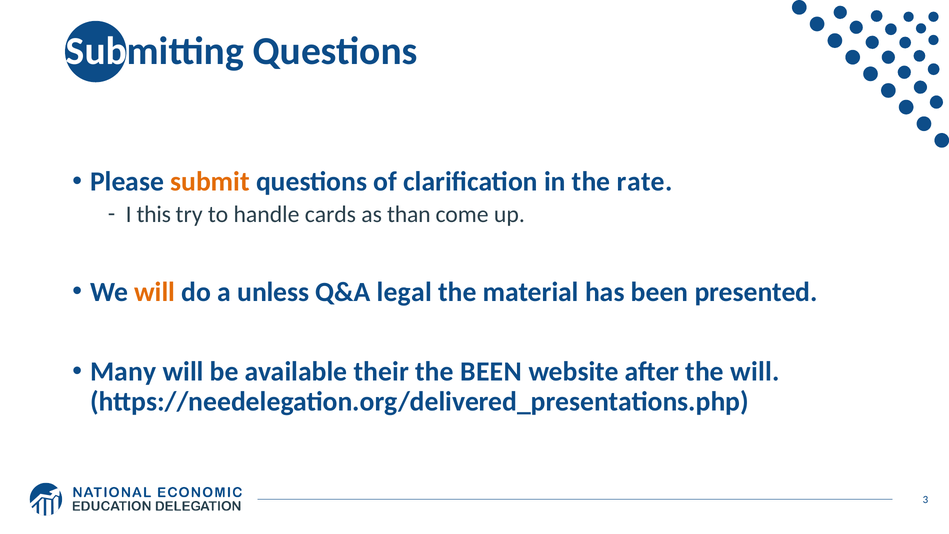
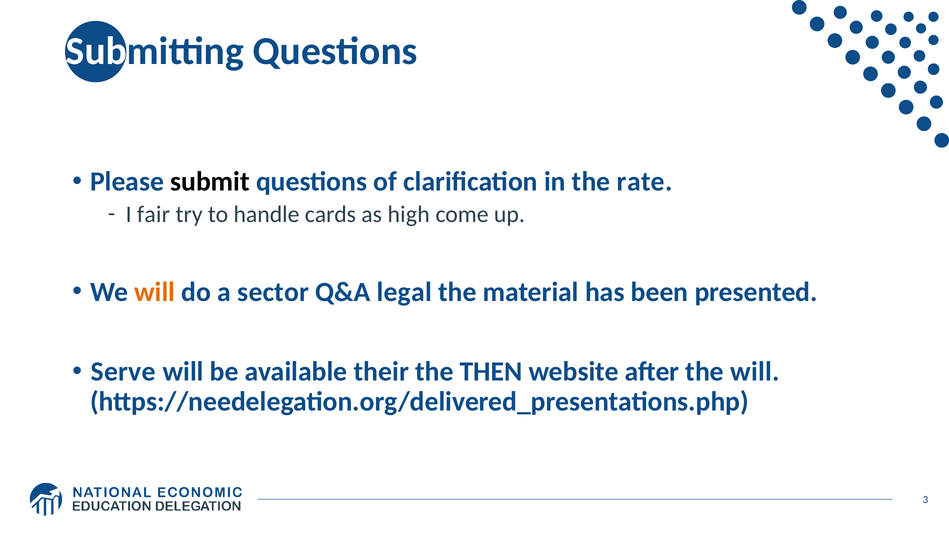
submit colour: orange -> black
this: this -> fair
than: than -> high
unless: unless -> sector
Many: Many -> Serve
the BEEN: BEEN -> THEN
